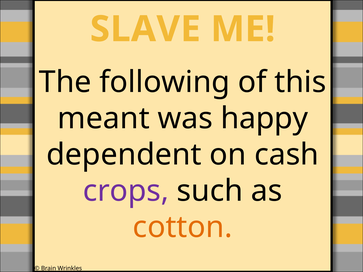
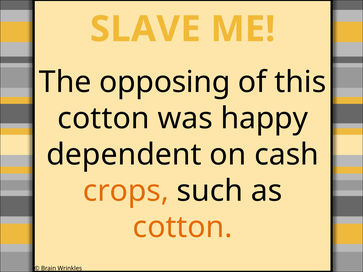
following: following -> opposing
meant at (104, 118): meant -> cotton
crops colour: purple -> orange
